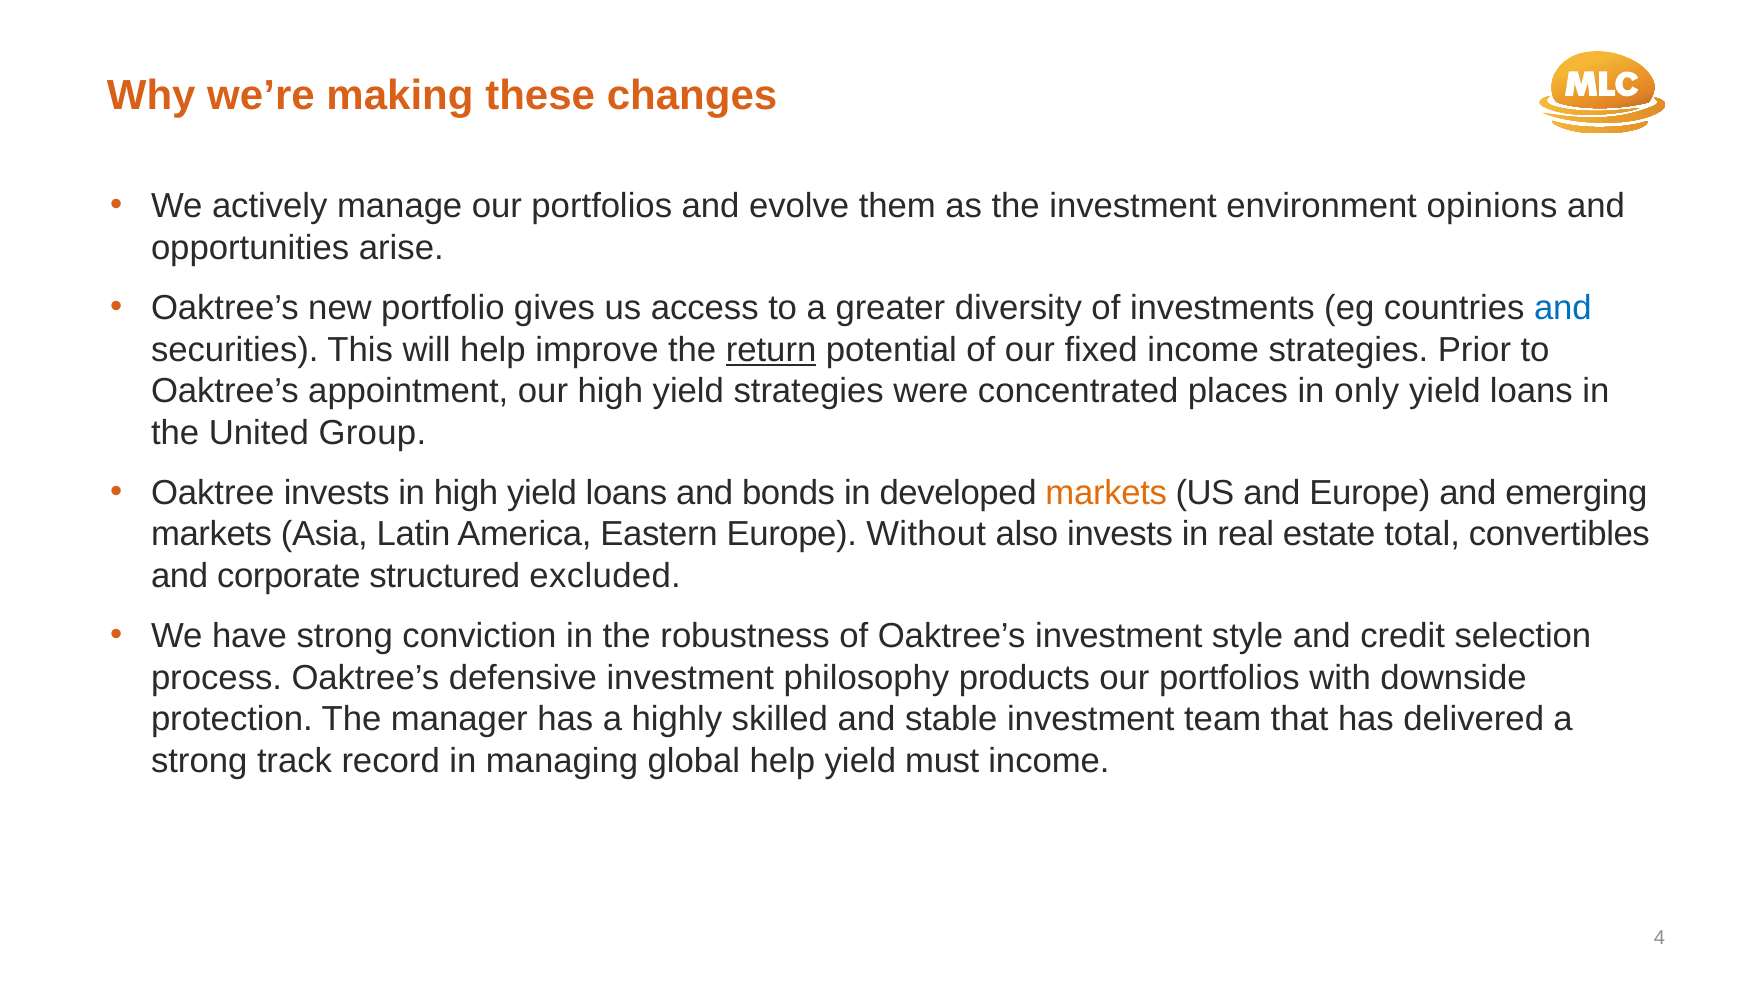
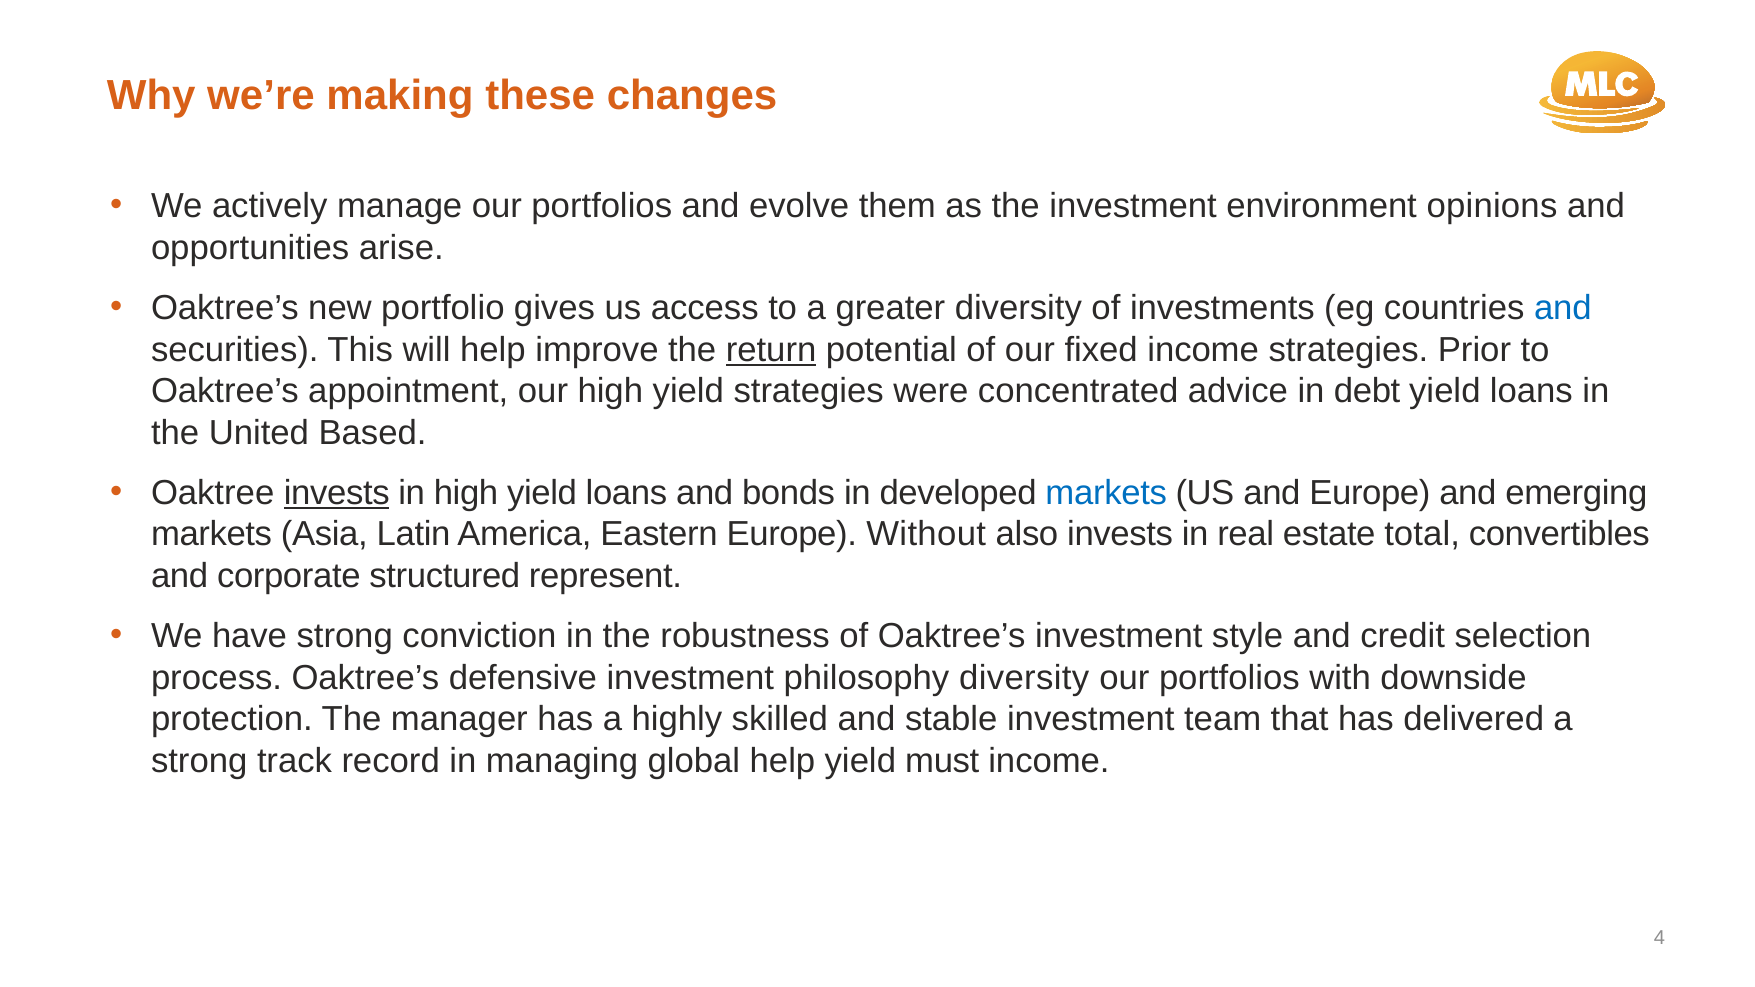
places: places -> advice
only: only -> debt
Group: Group -> Based
invests at (337, 493) underline: none -> present
markets at (1106, 493) colour: orange -> blue
excluded: excluded -> represent
philosophy products: products -> diversity
